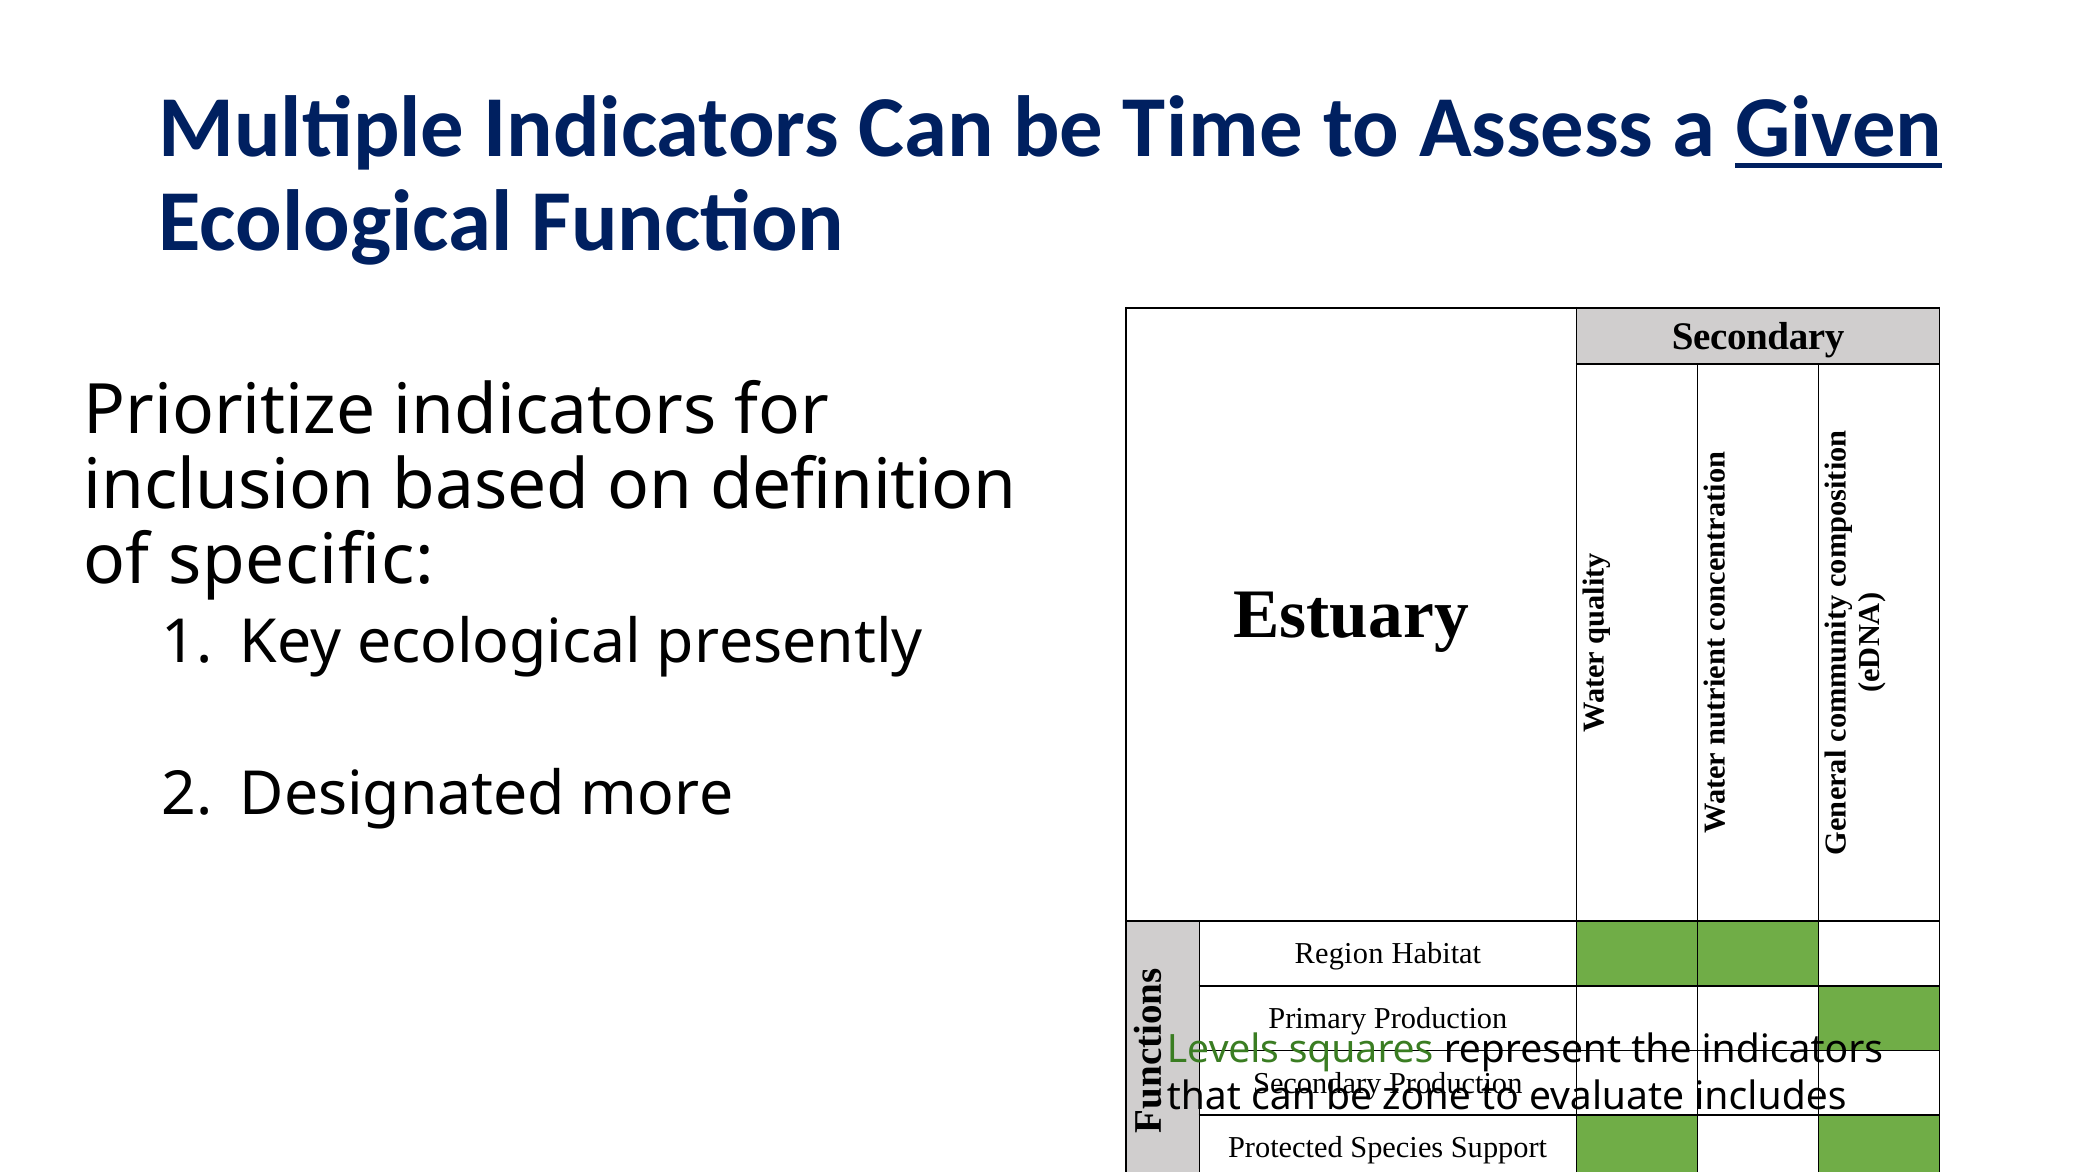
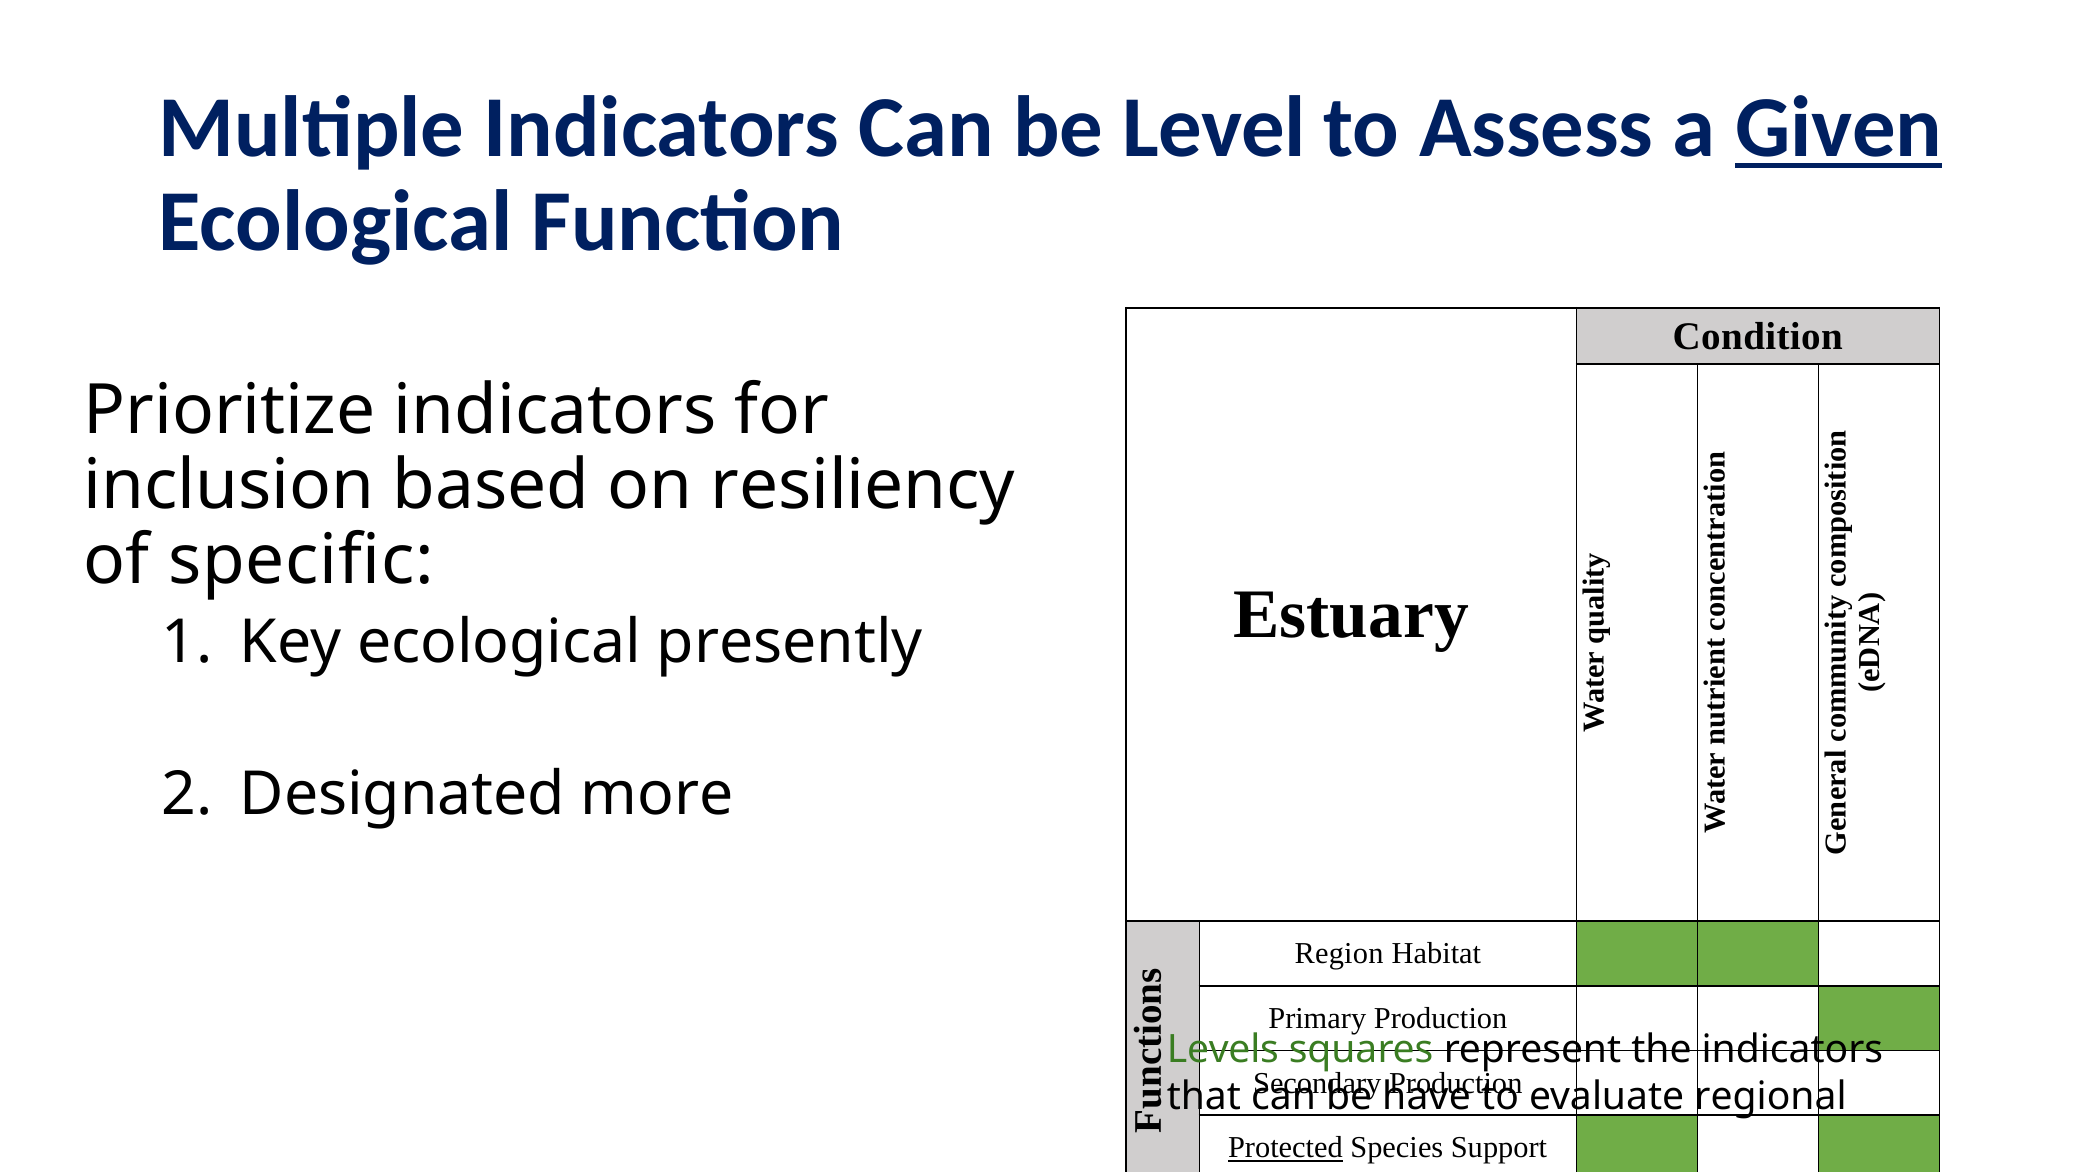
Time: Time -> Level
Secondary at (1758, 336): Secondary -> Condition
definition: definition -> resiliency
zone: zone -> have
includes: includes -> regional
Protected underline: none -> present
